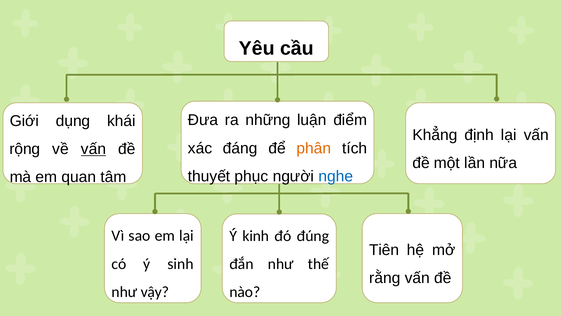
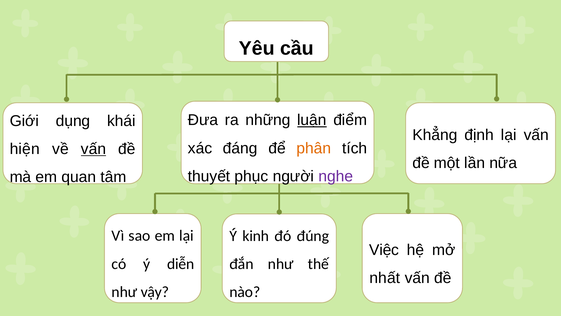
luận underline: none -> present
rộng: rộng -> hiện
nghe colour: blue -> purple
Tiên: Tiên -> Việc
sinh: sinh -> diễn
rằng: rằng -> nhất
